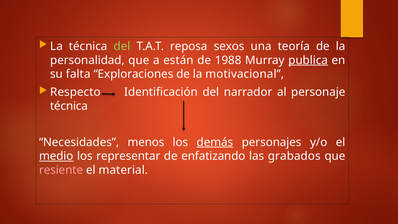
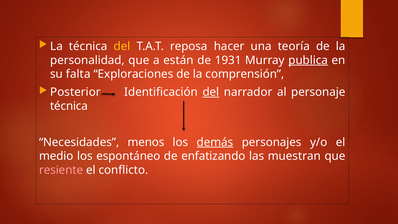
del at (122, 46) colour: light green -> yellow
sexos: sexos -> hacer
1988: 1988 -> 1931
motivacional: motivacional -> comprensión
Respecto: Respecto -> Posterior
del at (211, 92) underline: none -> present
medio underline: present -> none
representar: representar -> espontáneo
grabados: grabados -> muestran
material: material -> conflicto
